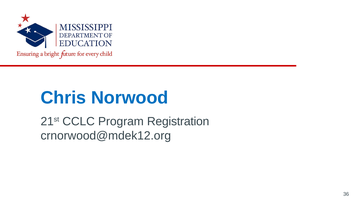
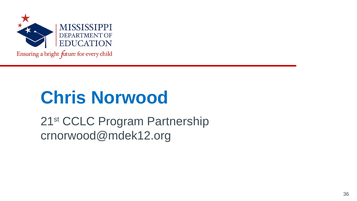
Registration: Registration -> Partnership
